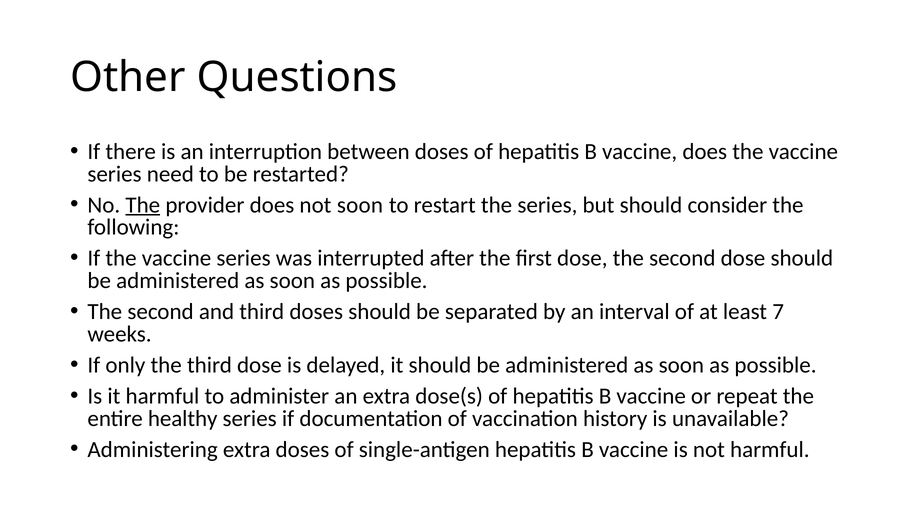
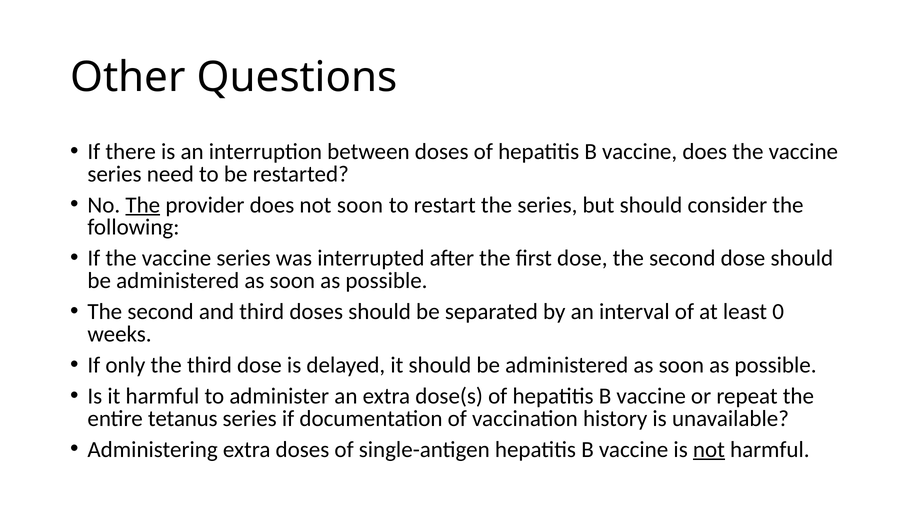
7: 7 -> 0
healthy: healthy -> tetanus
not at (709, 450) underline: none -> present
